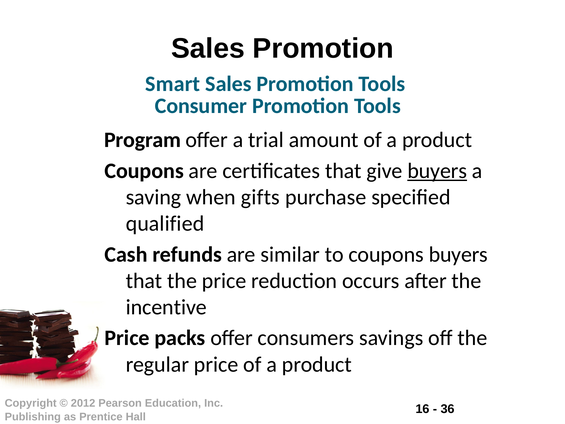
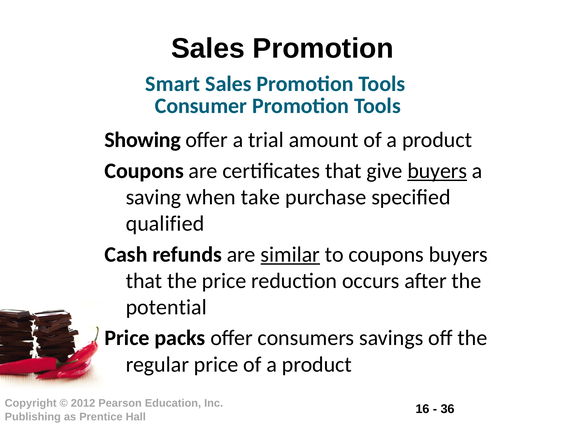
Program: Program -> Showing
gifts: gifts -> take
similar underline: none -> present
incentive: incentive -> potential
